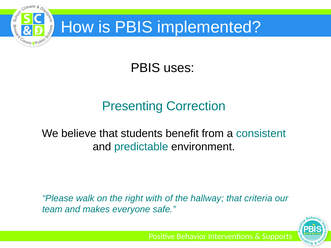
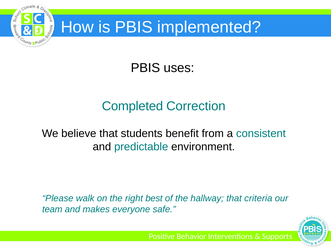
Presenting: Presenting -> Completed
with: with -> best
